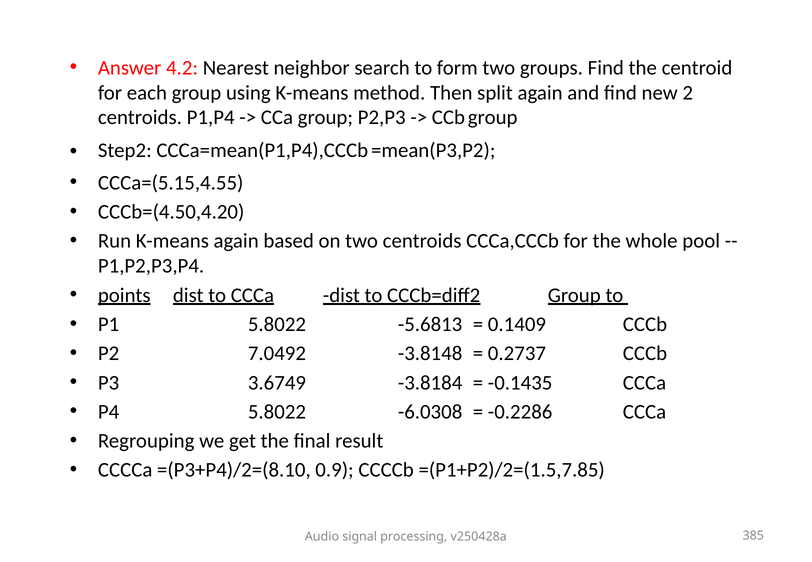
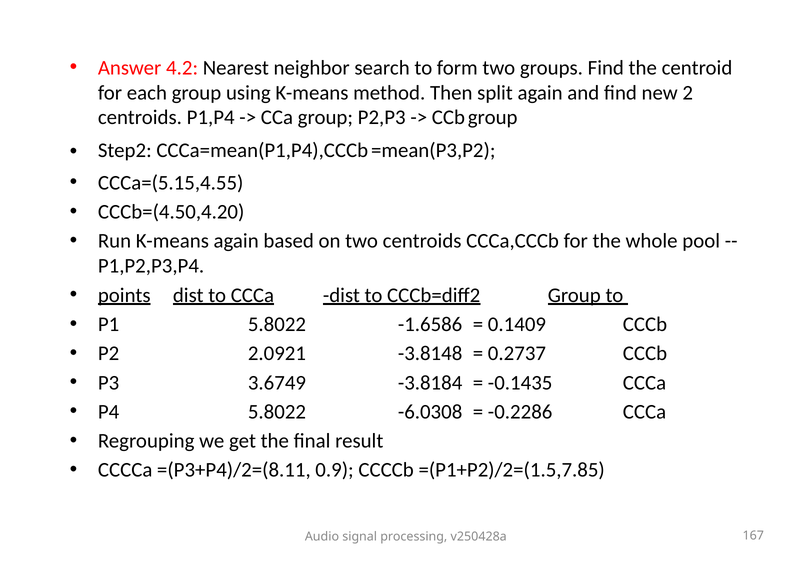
-5.6813: -5.6813 -> -1.6586
7.0492: 7.0492 -> 2.0921
=(P3+P4)/2=(8.10: =(P3+P4)/2=(8.10 -> =(P3+P4)/2=(8.11
385: 385 -> 167
